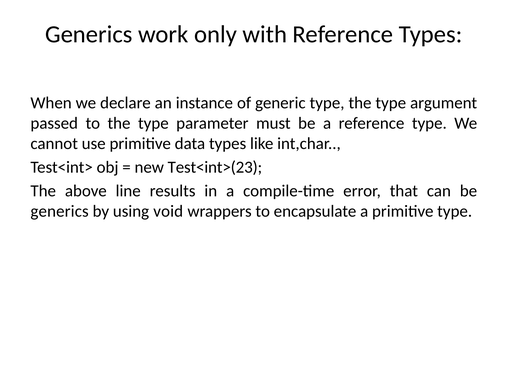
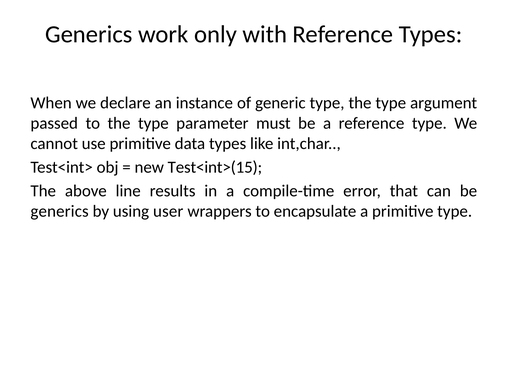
Test<int>(23: Test<int>(23 -> Test<int>(15
void: void -> user
